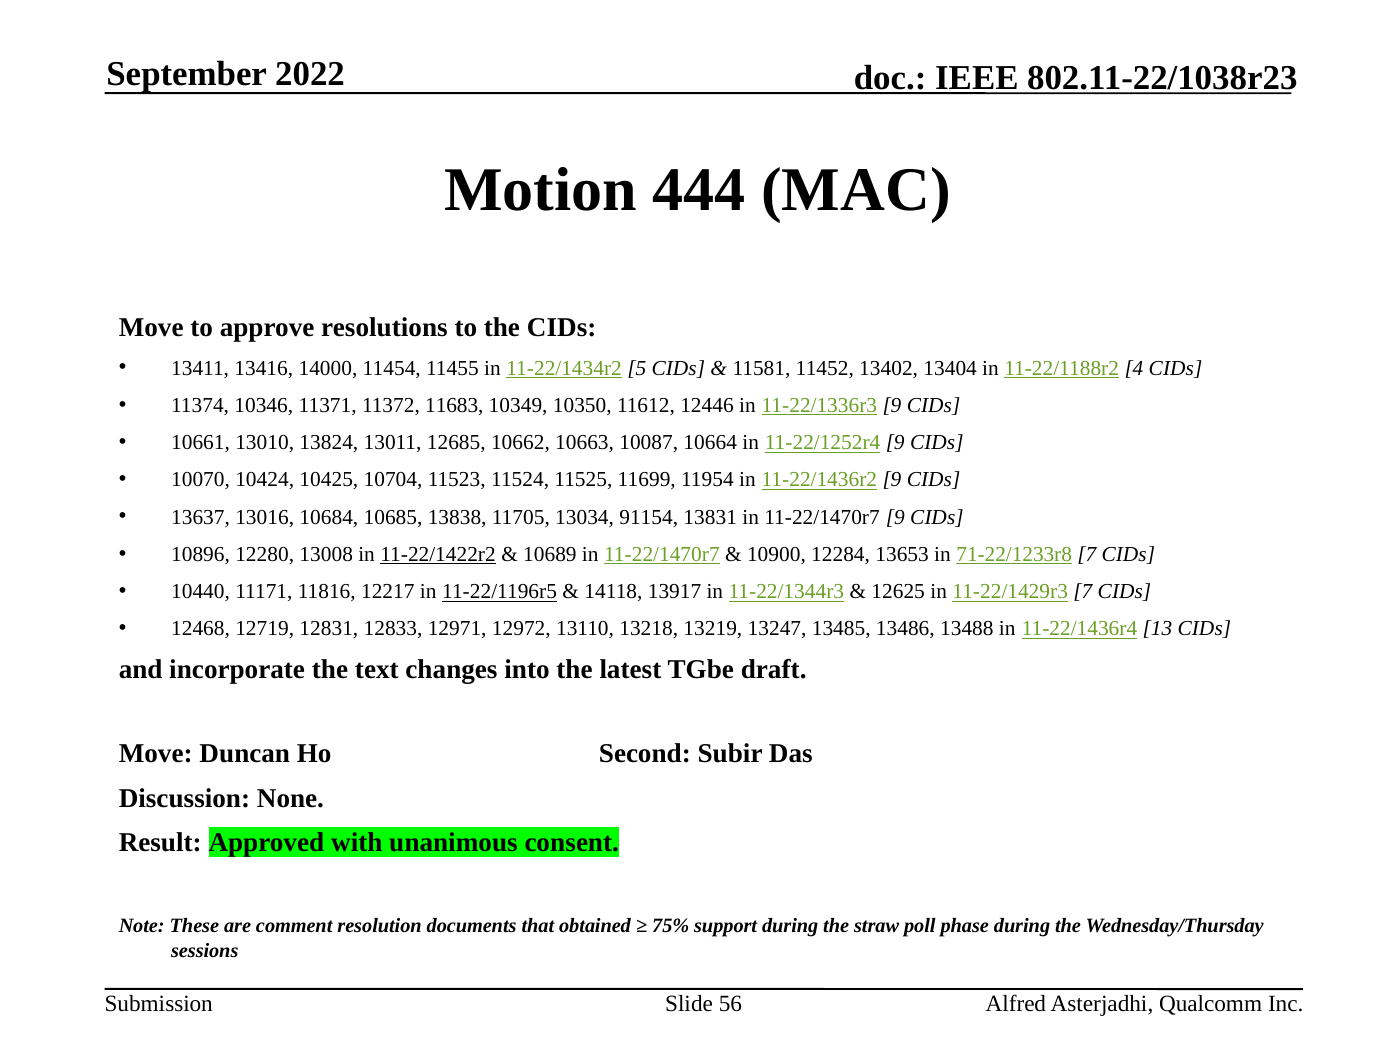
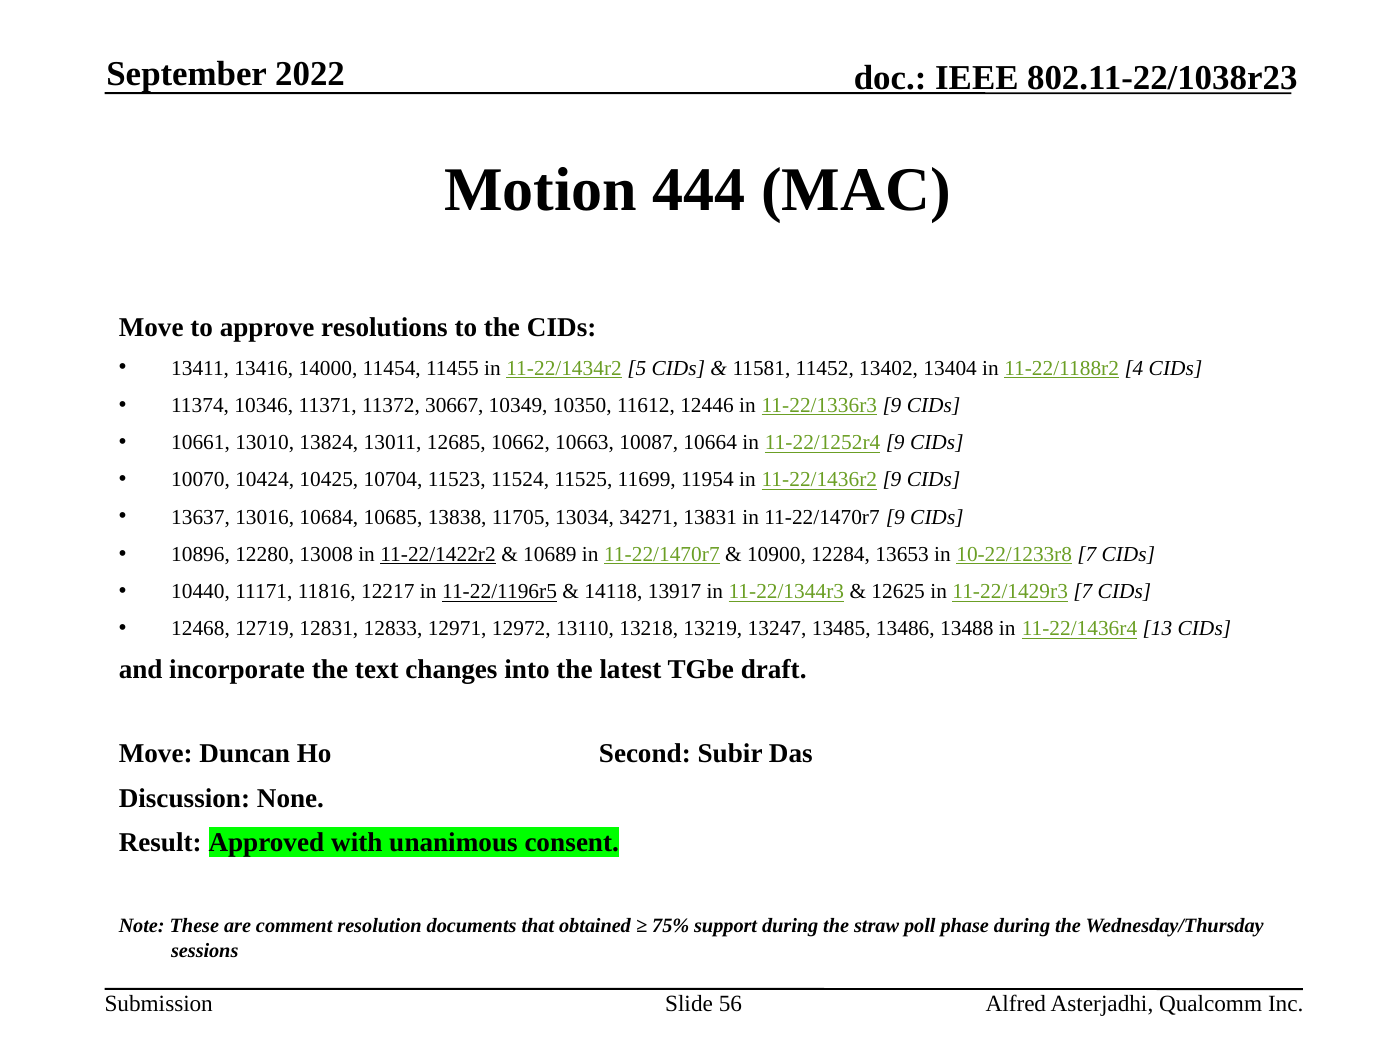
11683: 11683 -> 30667
91154: 91154 -> 34271
71-22/1233r8: 71-22/1233r8 -> 10-22/1233r8
